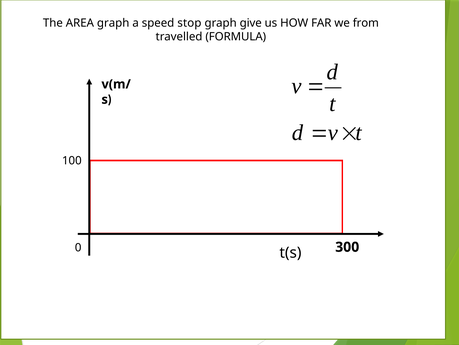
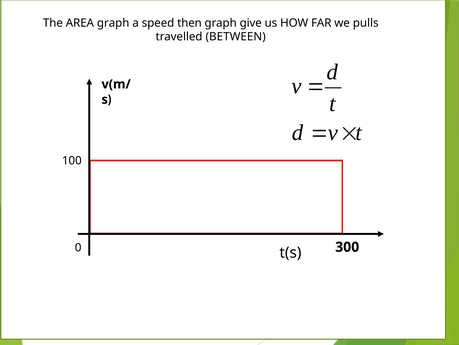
stop: stop -> then
from: from -> pulls
FORMULA: FORMULA -> BETWEEN
